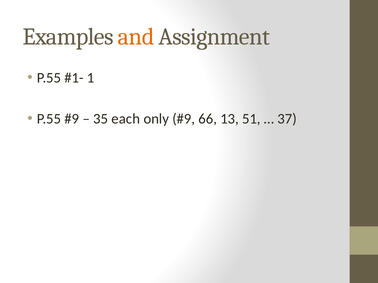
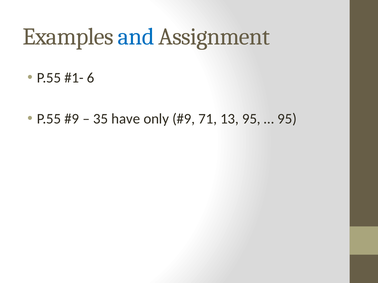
and colour: orange -> blue
1: 1 -> 6
each: each -> have
66: 66 -> 71
13 51: 51 -> 95
37 at (287, 119): 37 -> 95
